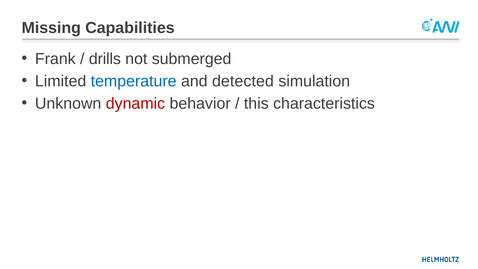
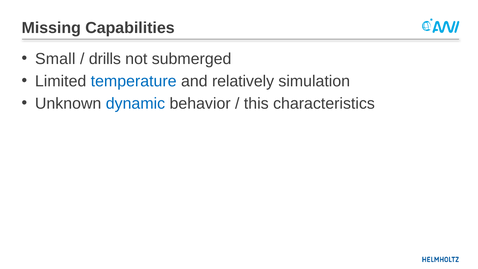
Frank: Frank -> Small
detected: detected -> relatively
dynamic colour: red -> blue
